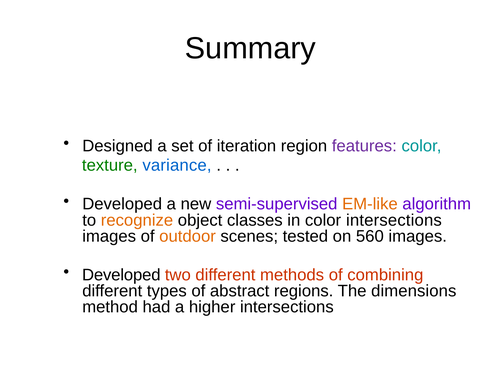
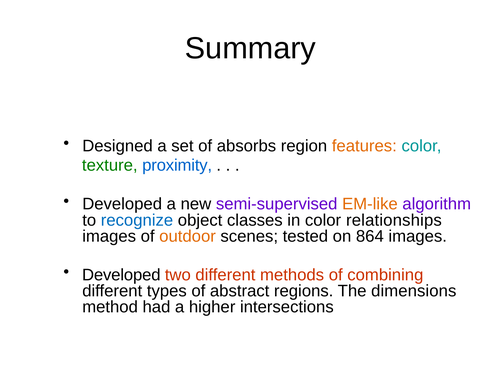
iteration: iteration -> absorbs
features colour: purple -> orange
variance: variance -> proximity
recognize colour: orange -> blue
color intersections: intersections -> relationships
560: 560 -> 864
